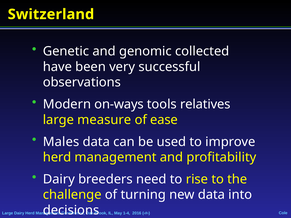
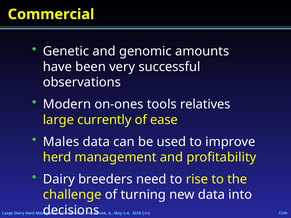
Switzerland: Switzerland -> Commercial
collected: collected -> amounts
on-ways: on-ways -> on-ones
measure: measure -> currently
